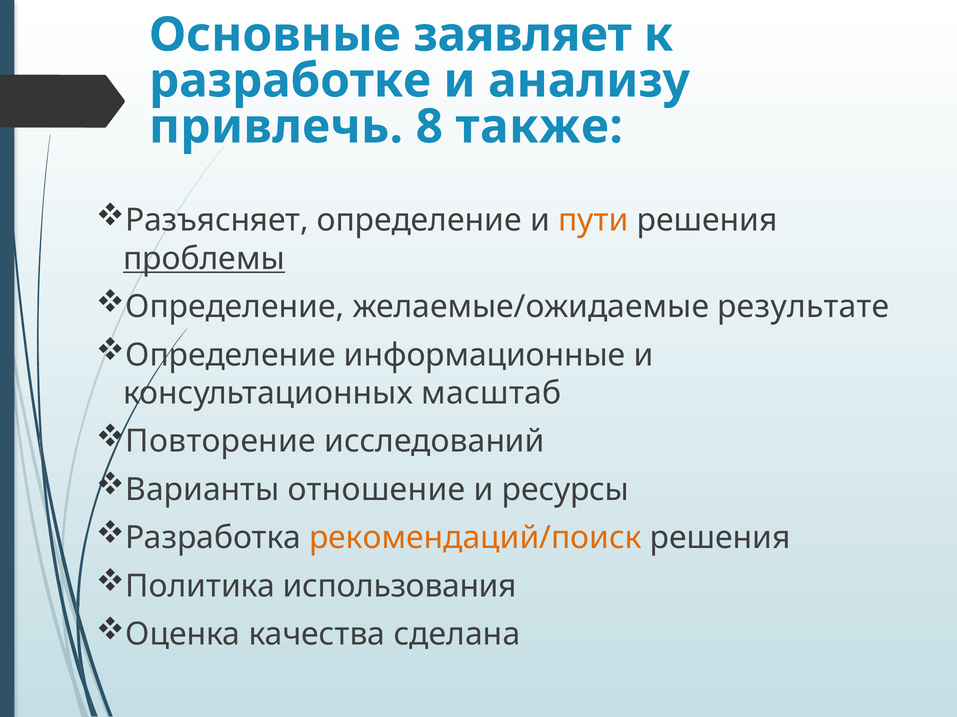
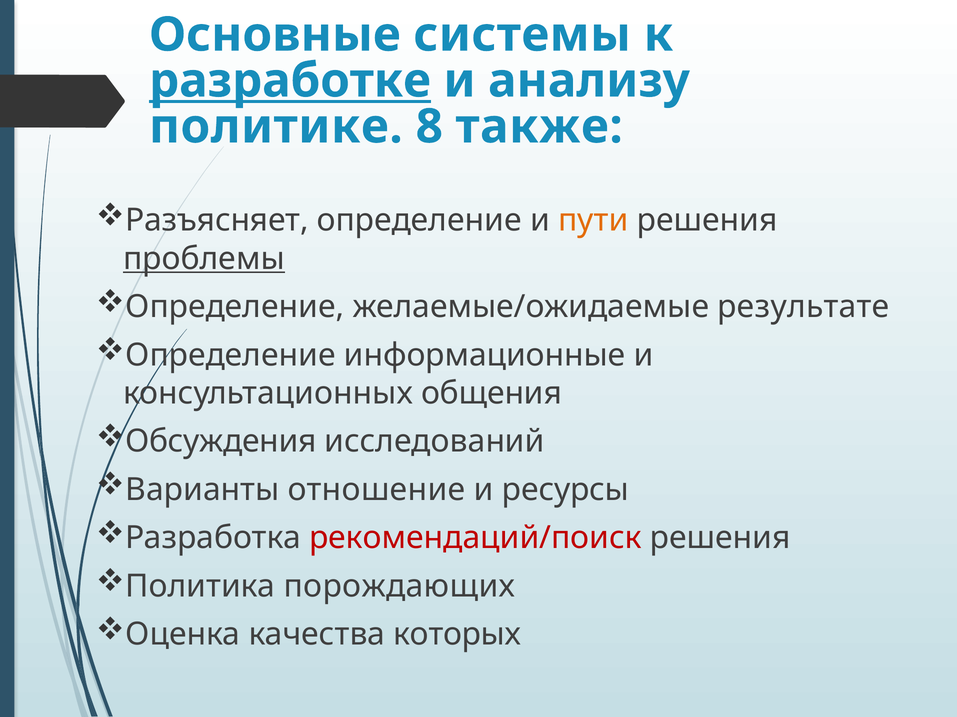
заявляет: заявляет -> системы
разработке underline: none -> present
привлечь: привлечь -> политике
масштаб: масштаб -> общения
Повторение: Повторение -> Обсуждения
рекомендаций/поиск colour: orange -> red
использования: использования -> порождающих
сделана: сделана -> которых
